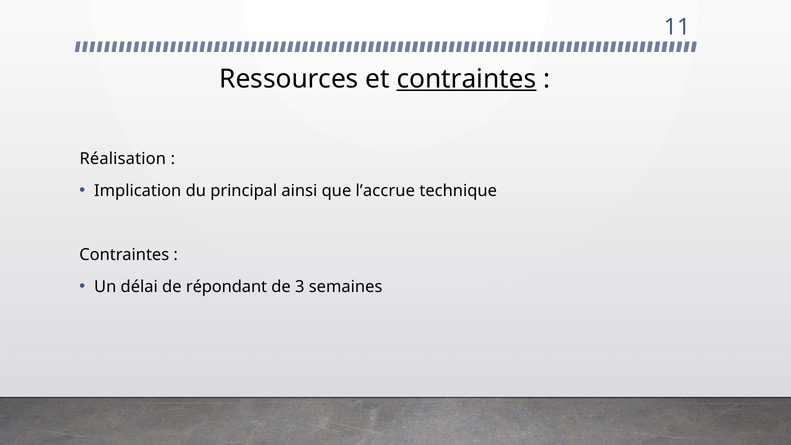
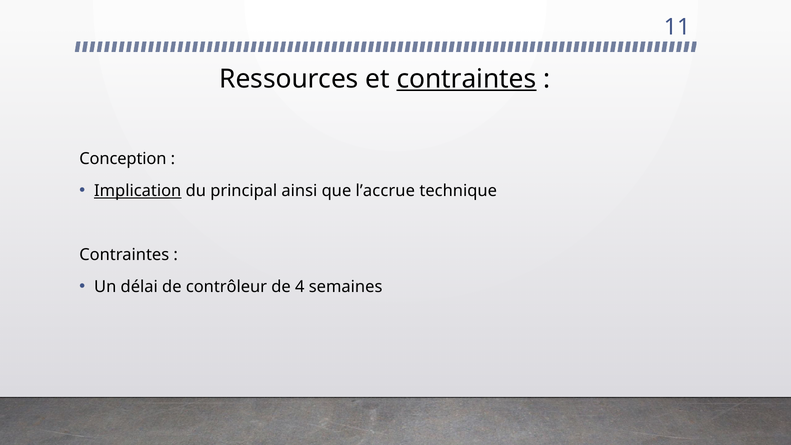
Réalisation: Réalisation -> Conception
Implication underline: none -> present
répondant: répondant -> contrôleur
3: 3 -> 4
